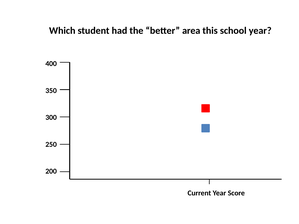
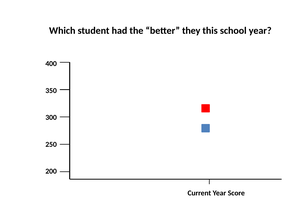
area: area -> they
